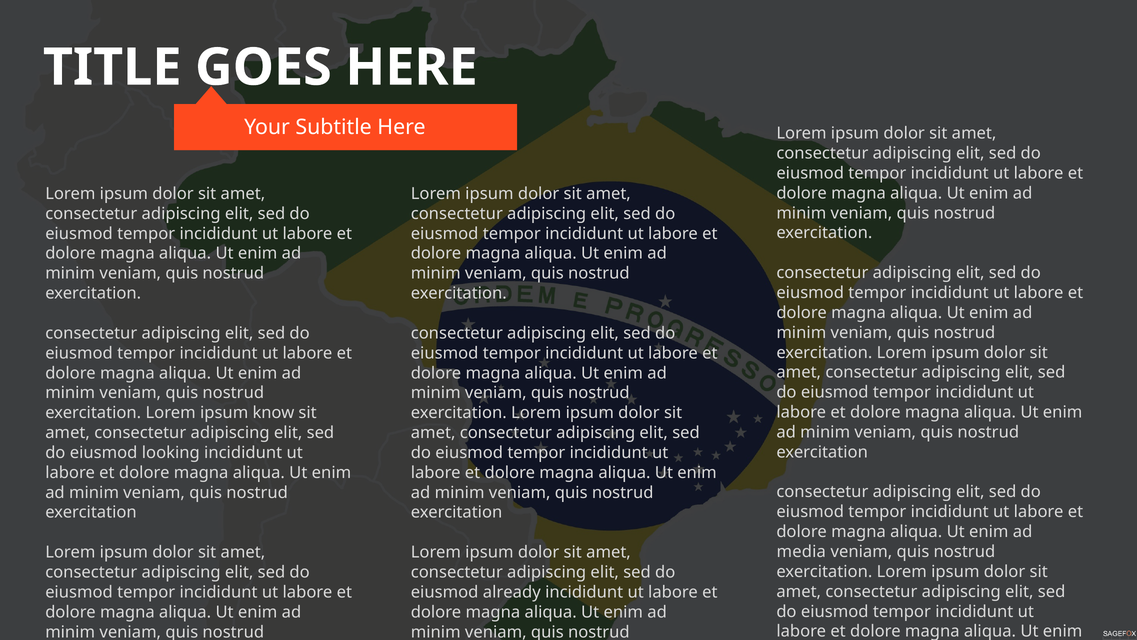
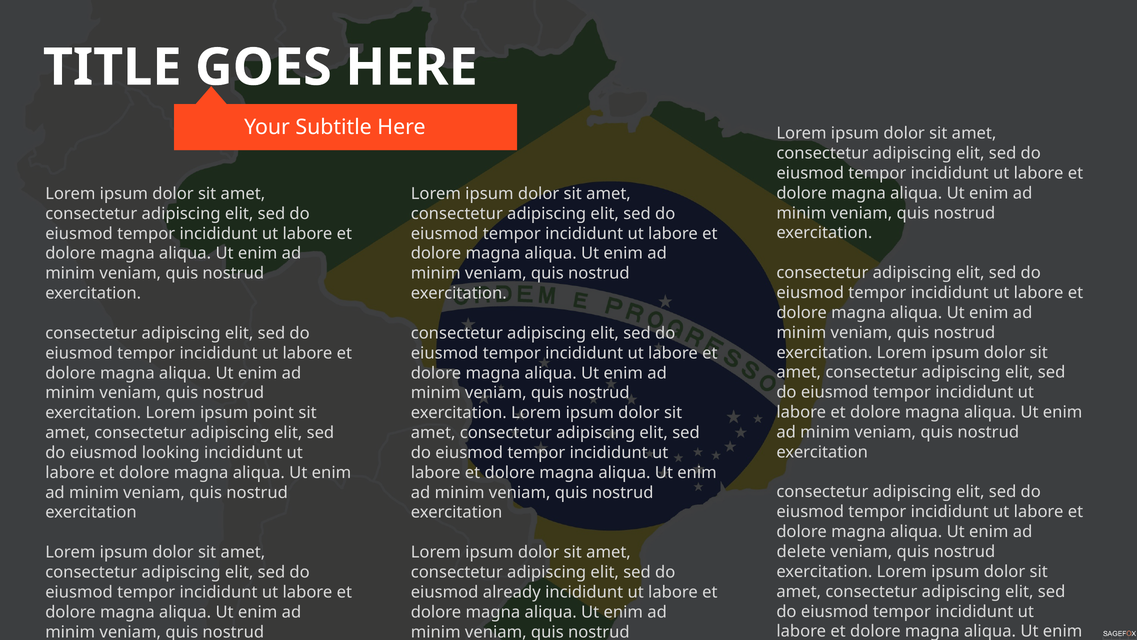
know: know -> point
media: media -> delete
